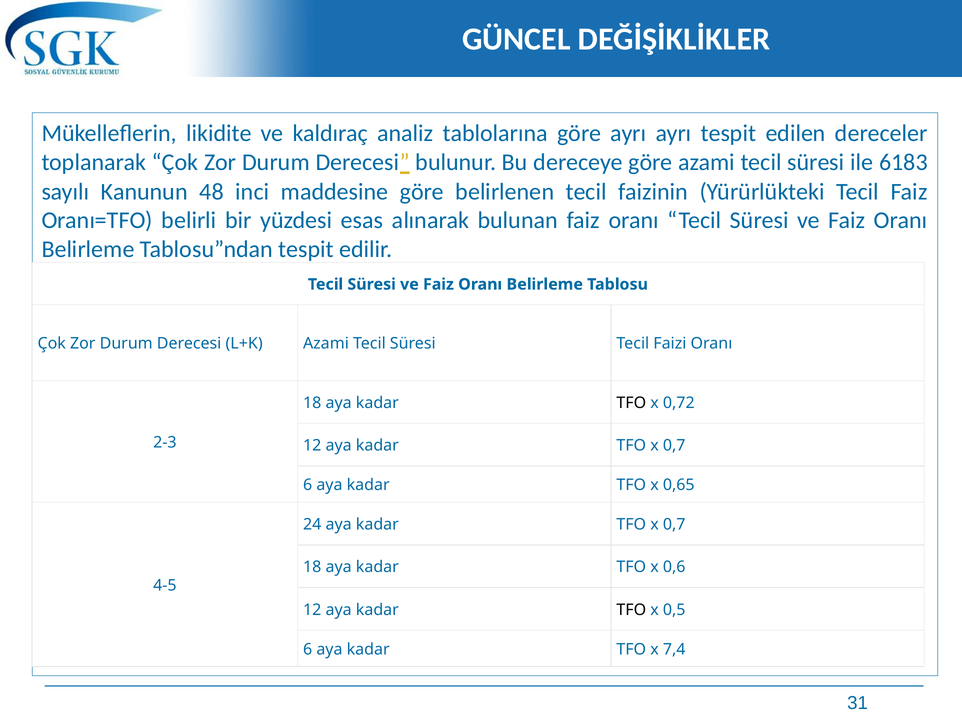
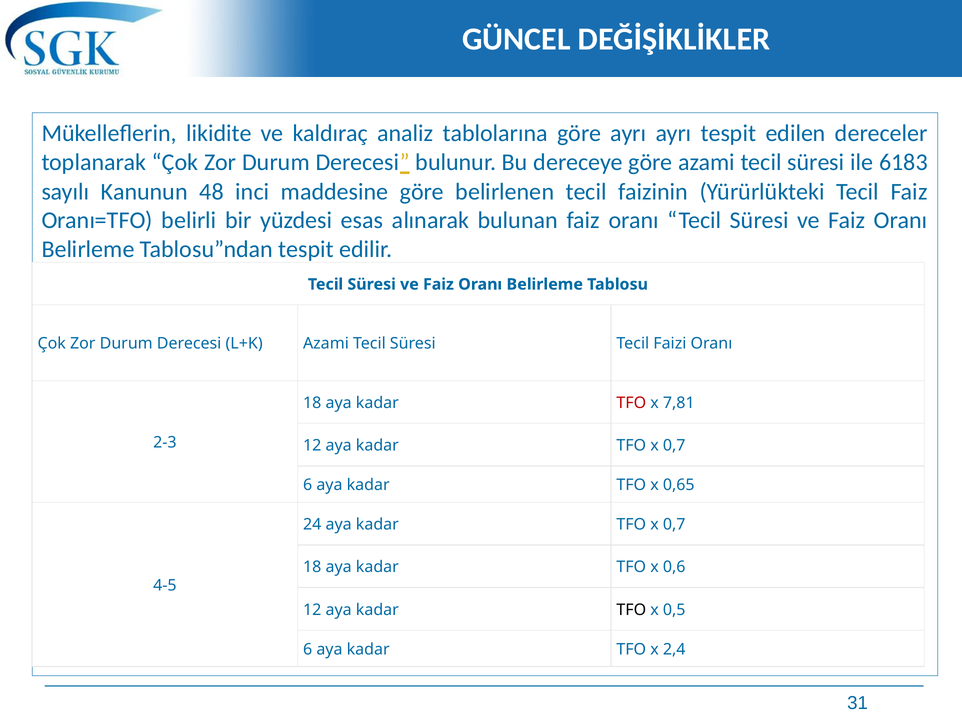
TFO at (631, 403) colour: black -> red
0,72: 0,72 -> 7,81
7,4: 7,4 -> 2,4
